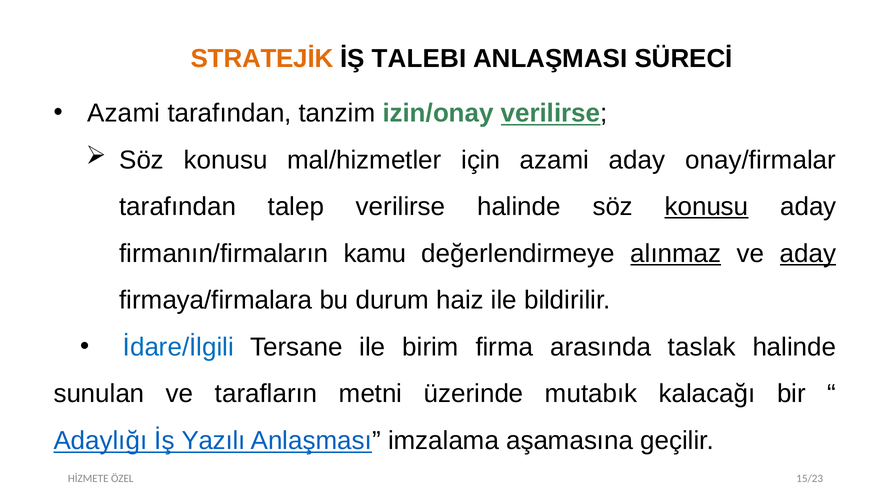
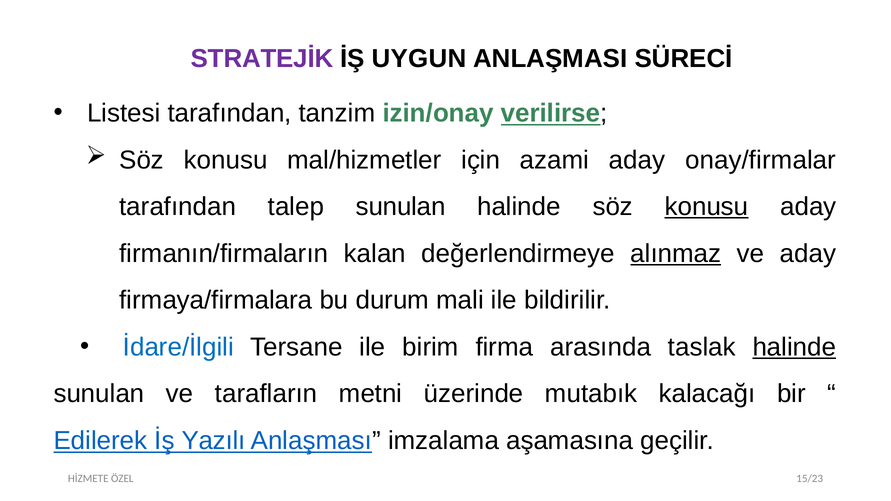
STRATEJİK colour: orange -> purple
TALEBI: TALEBI -> UYGUN
Azami at (124, 113): Azami -> Listesi
talep verilirse: verilirse -> sunulan
kamu: kamu -> kalan
aday at (808, 254) underline: present -> none
haiz: haiz -> mali
halinde at (794, 347) underline: none -> present
Adaylığı: Adaylığı -> Edilerek
